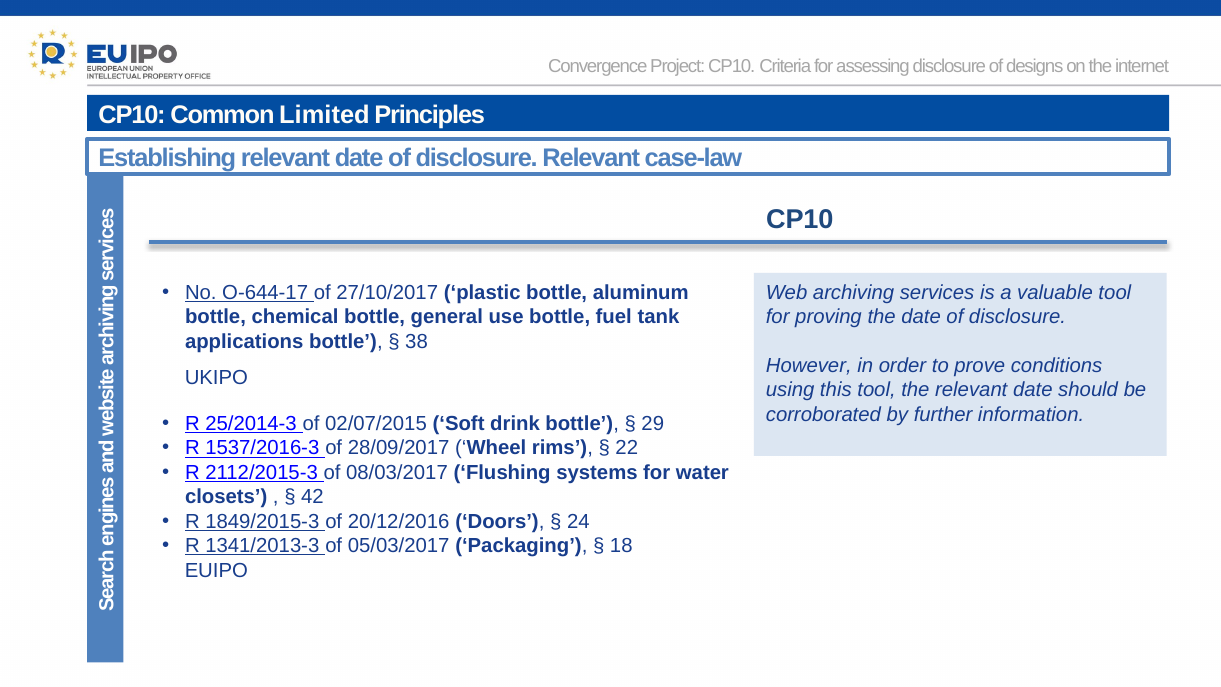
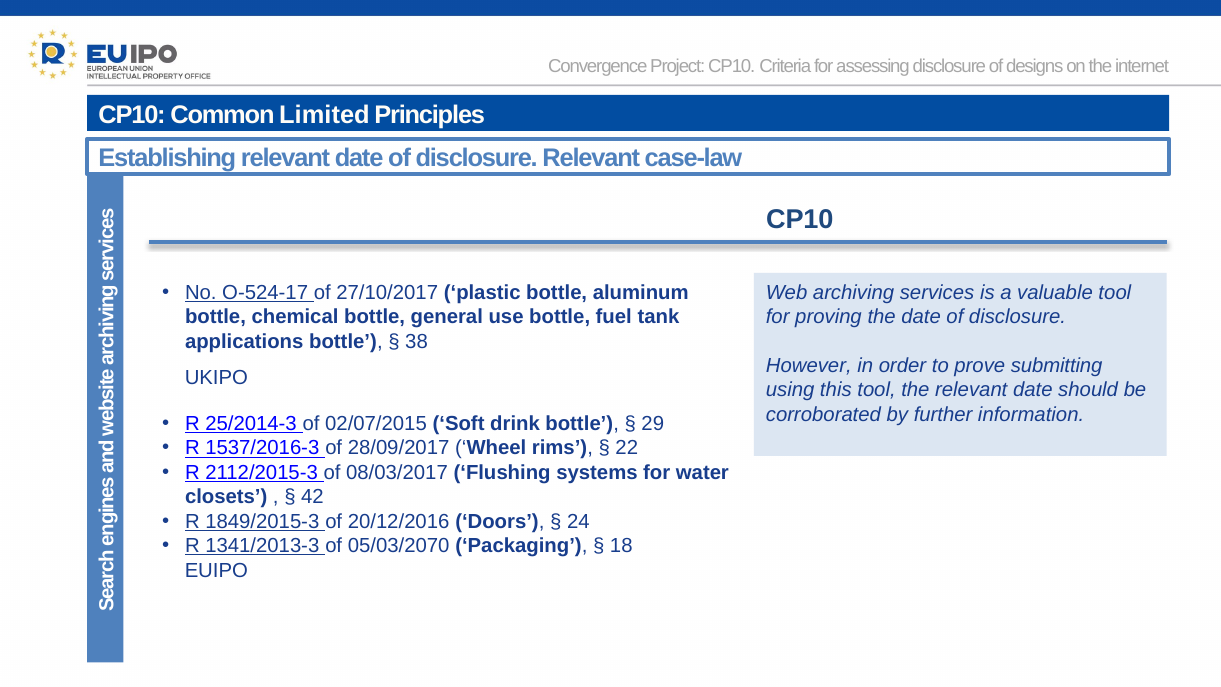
O-644-17: O-644-17 -> O-524-17
conditions: conditions -> submitting
05/03/2017: 05/03/2017 -> 05/03/2070
